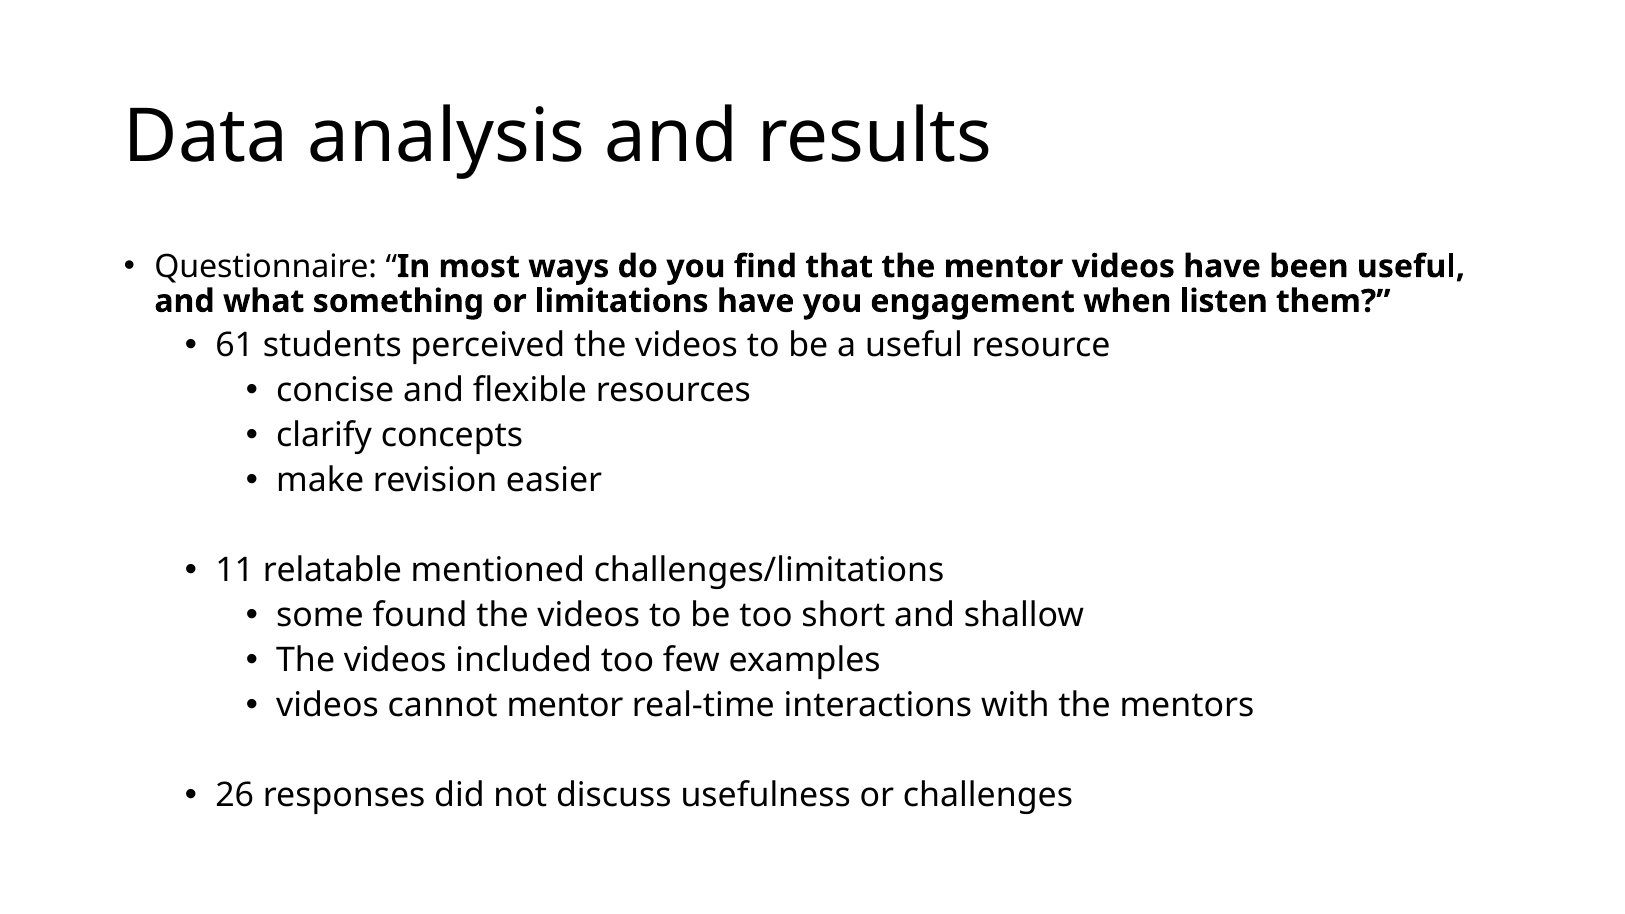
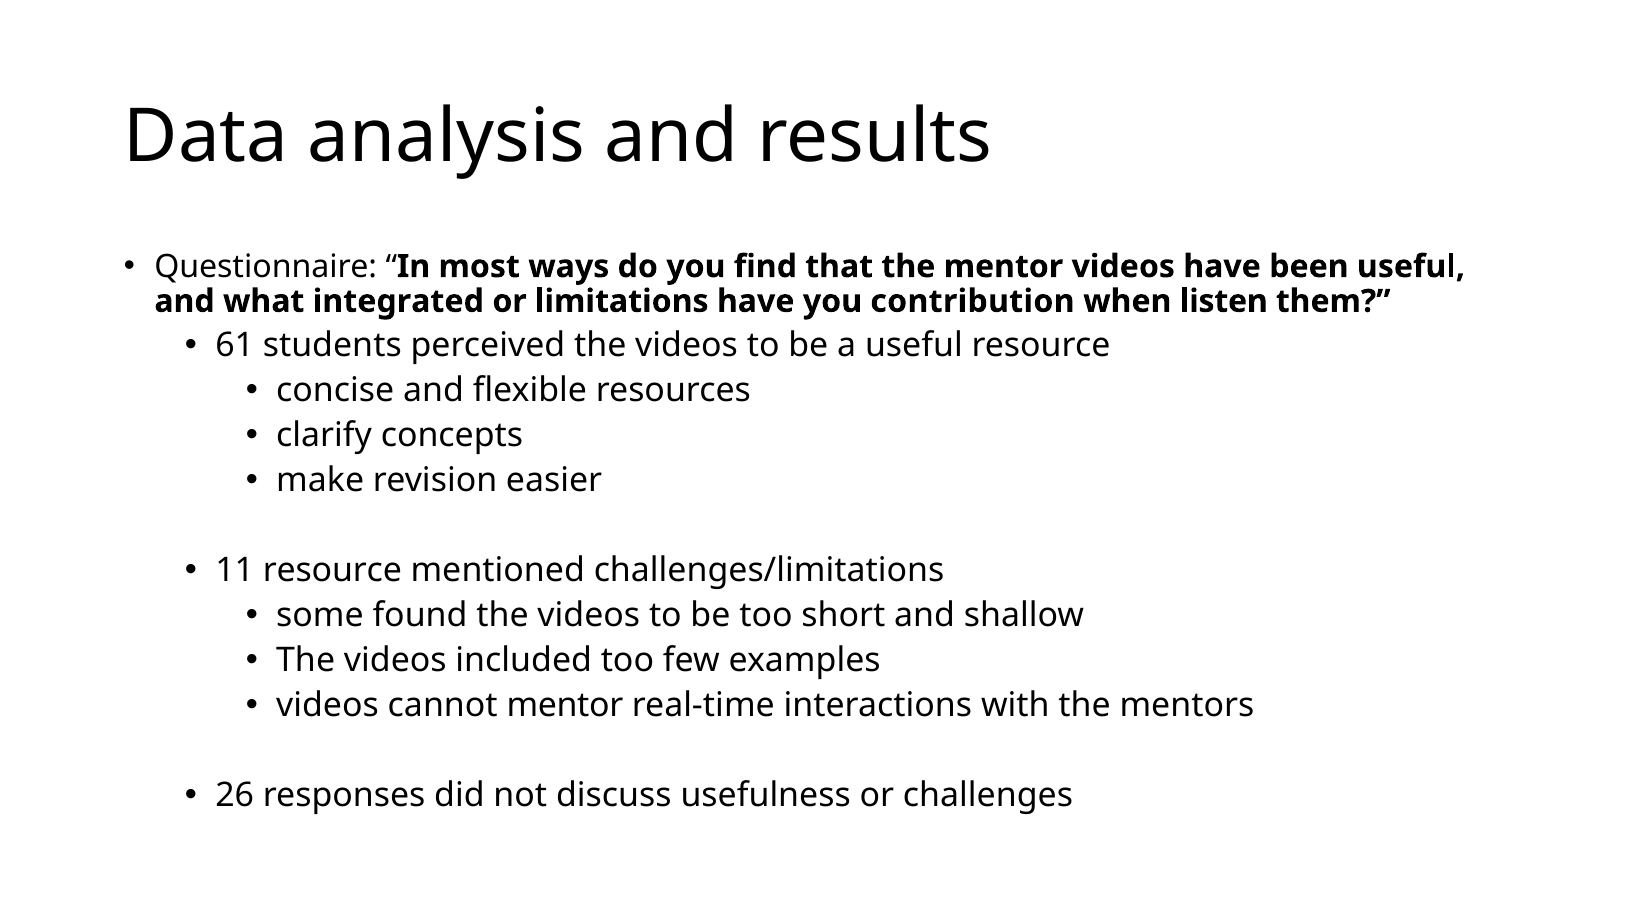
something: something -> integrated
engagement: engagement -> contribution
11 relatable: relatable -> resource
